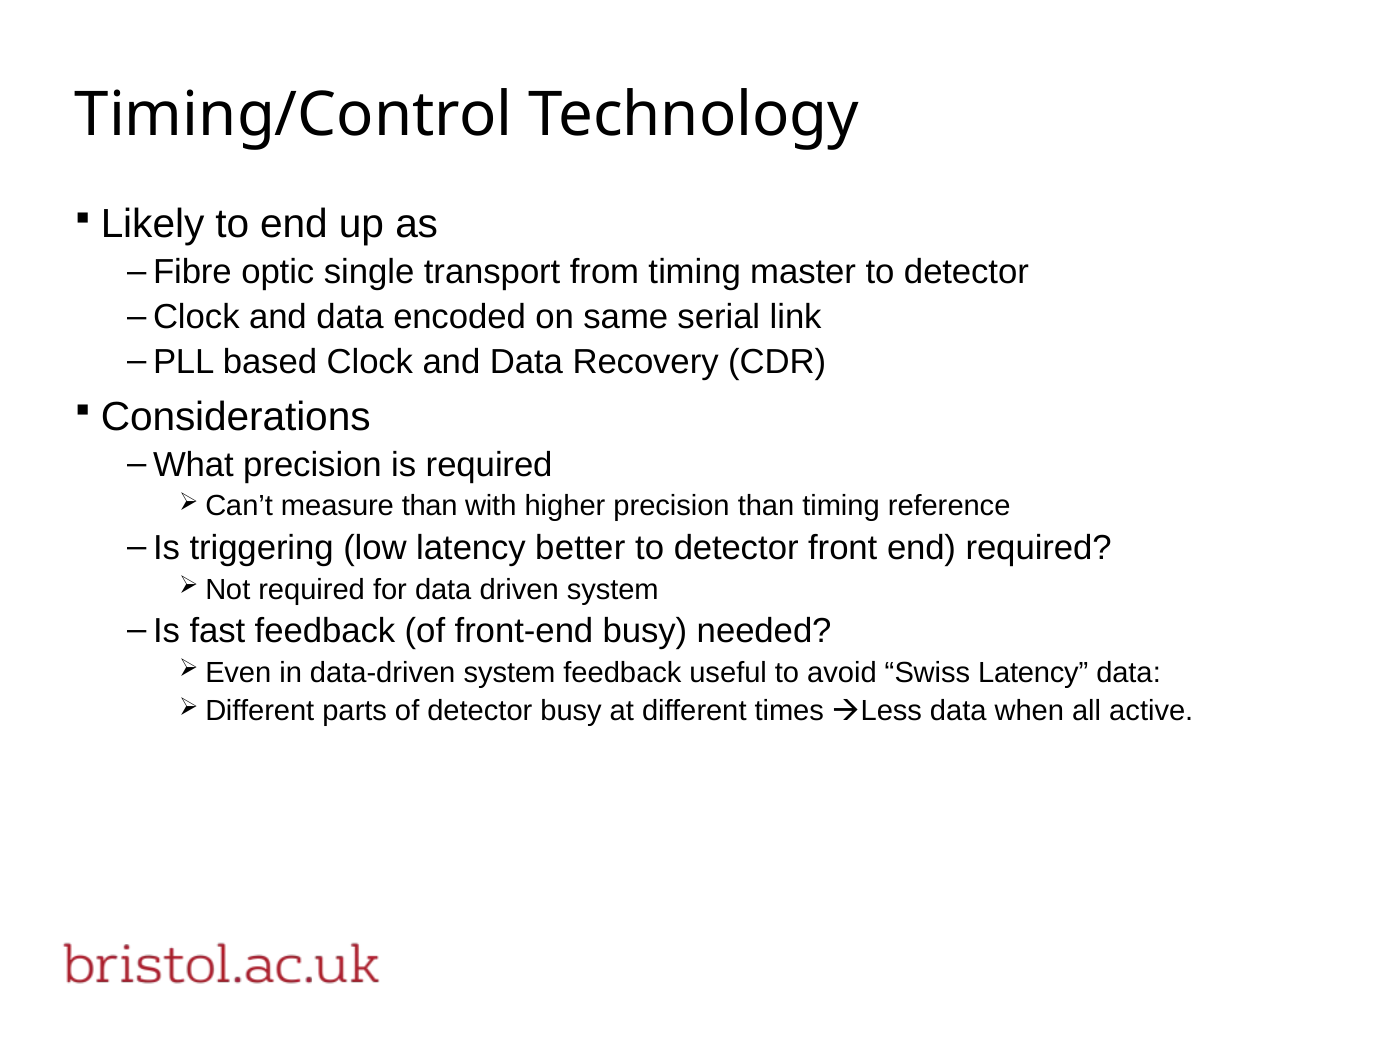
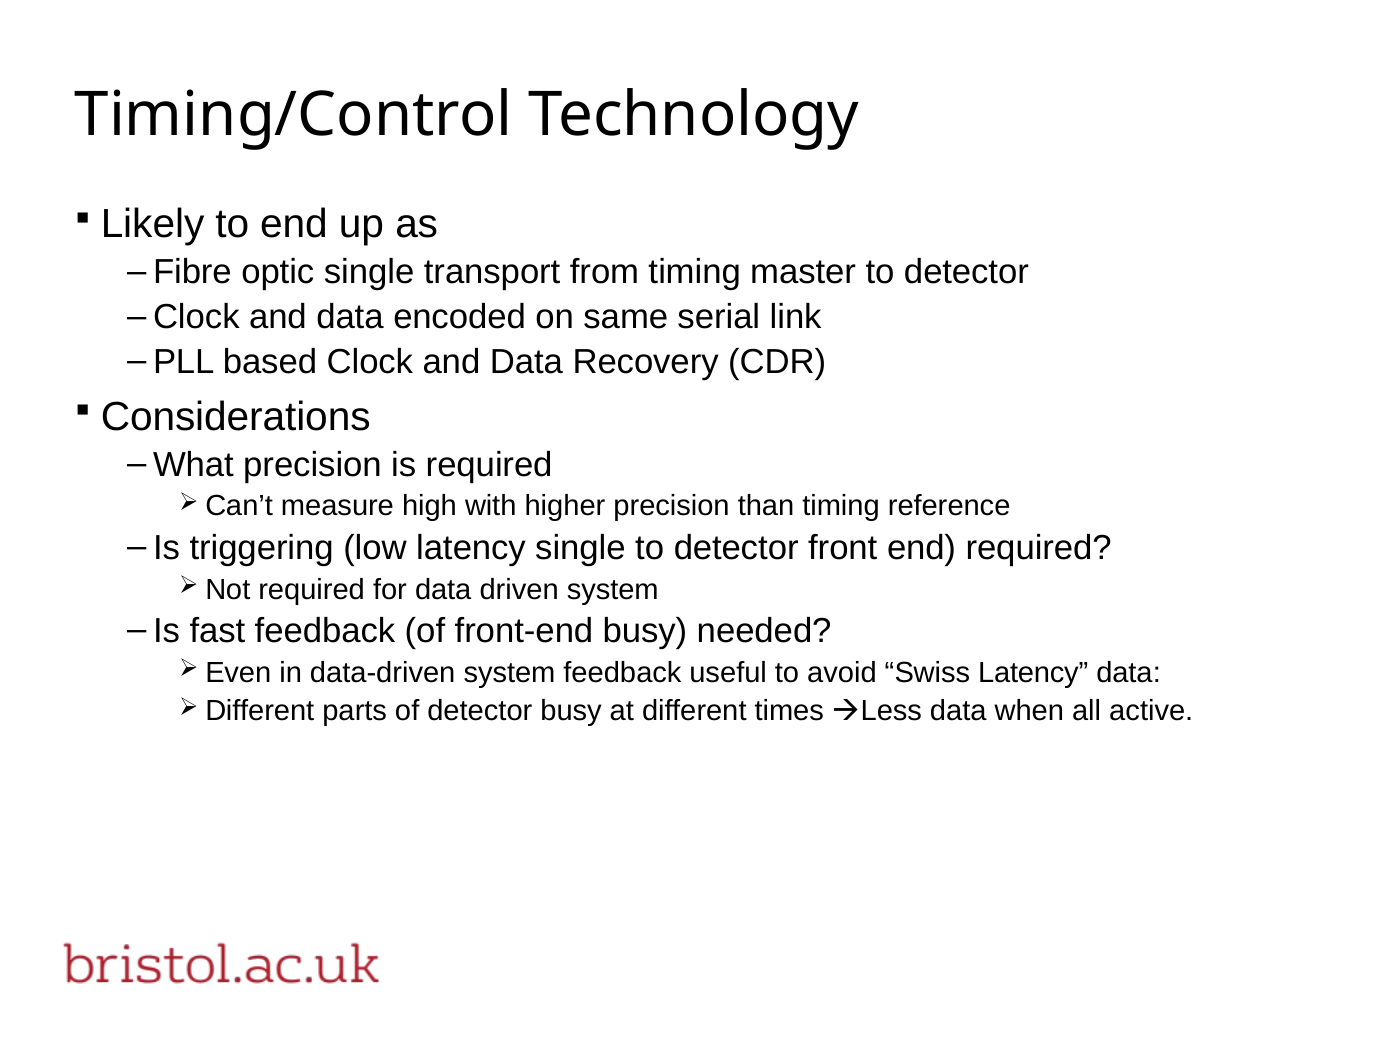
measure than: than -> high
latency better: better -> single
